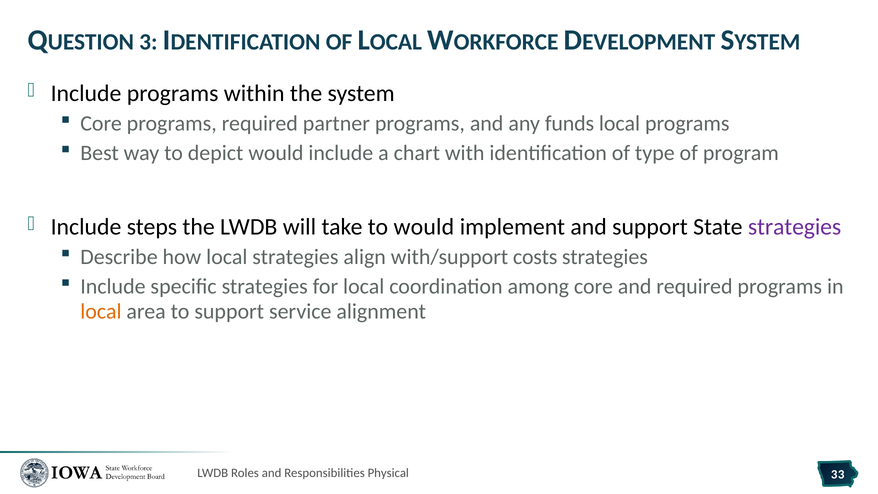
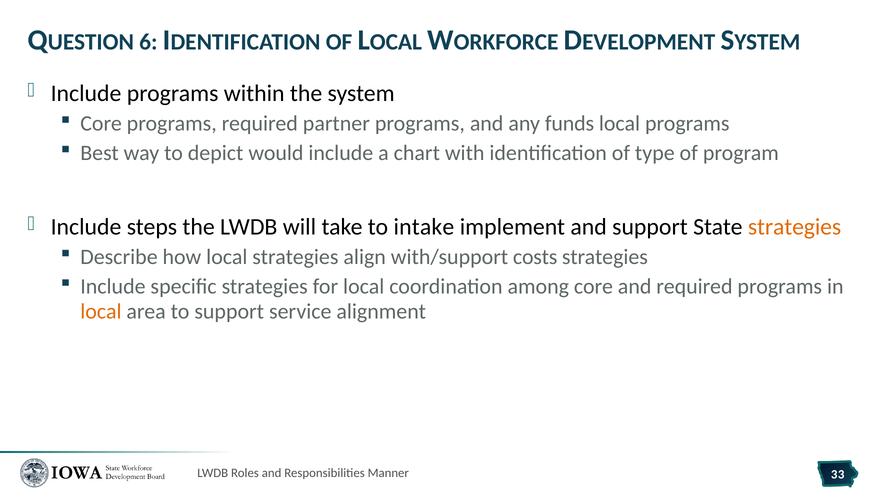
3: 3 -> 6
to would: would -> intake
strategies at (795, 227) colour: purple -> orange
Physical: Physical -> Manner
